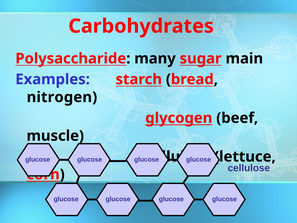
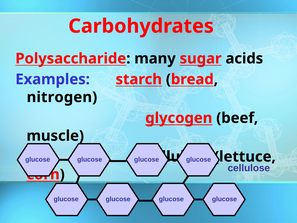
main: main -> acids
